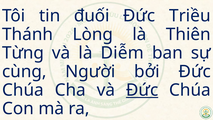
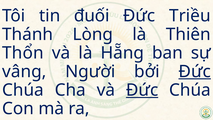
Từng: Từng -> Thổn
Diễm: Diễm -> Hẵng
cùng: cùng -> vâng
Đức at (195, 71) underline: none -> present
